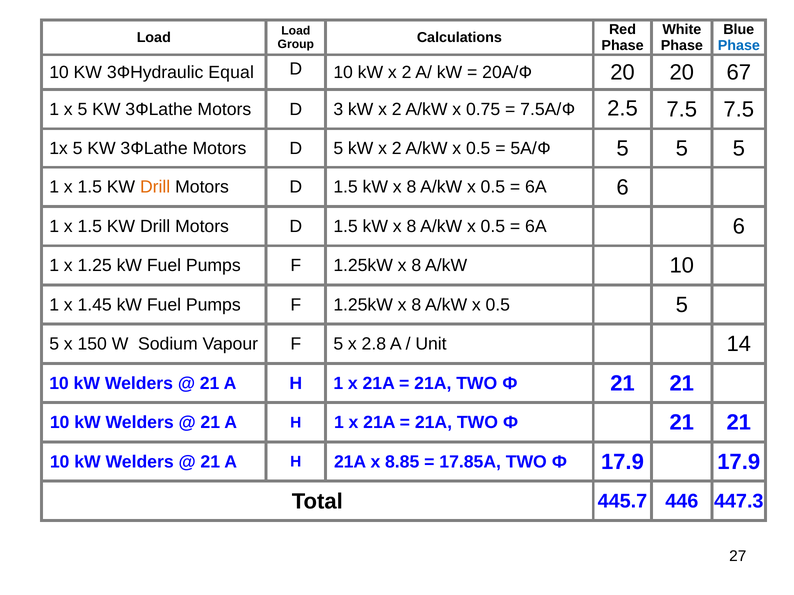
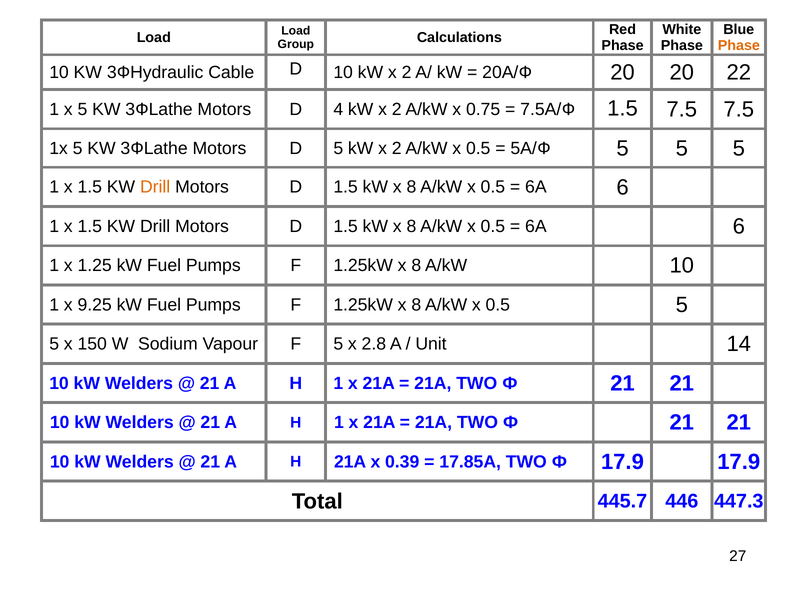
Phase at (739, 46) colour: blue -> orange
Equal: Equal -> Cable
67: 67 -> 22
3: 3 -> 4
7.5A/Ф 2.5: 2.5 -> 1.5
1.45: 1.45 -> 9.25
8.85: 8.85 -> 0.39
